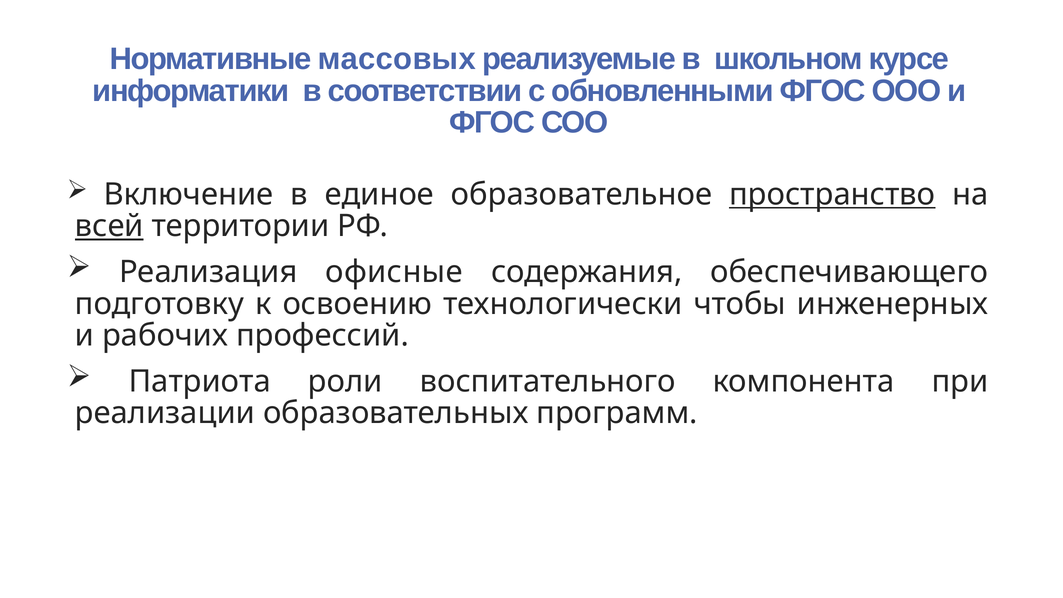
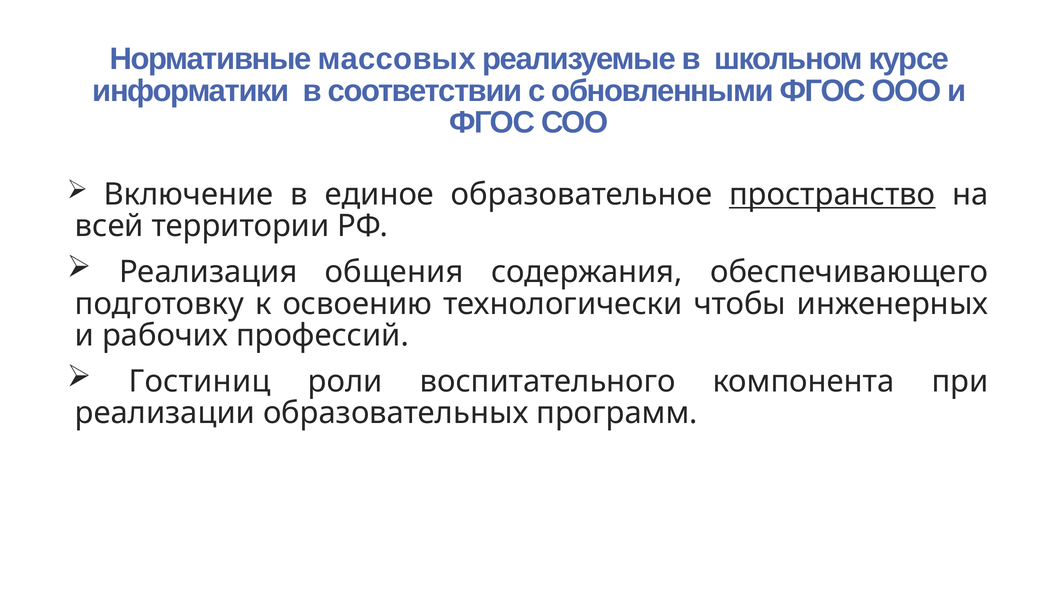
всей underline: present -> none
офисные: офисные -> общения
Патриота: Патриота -> Гостиниц
